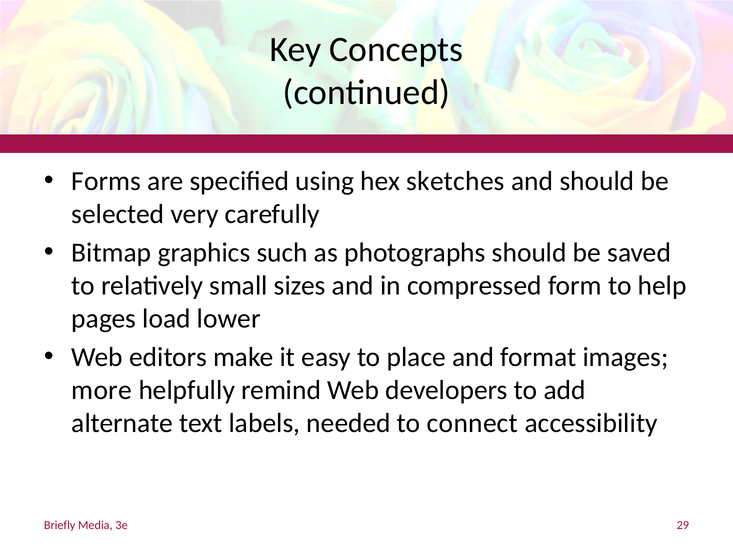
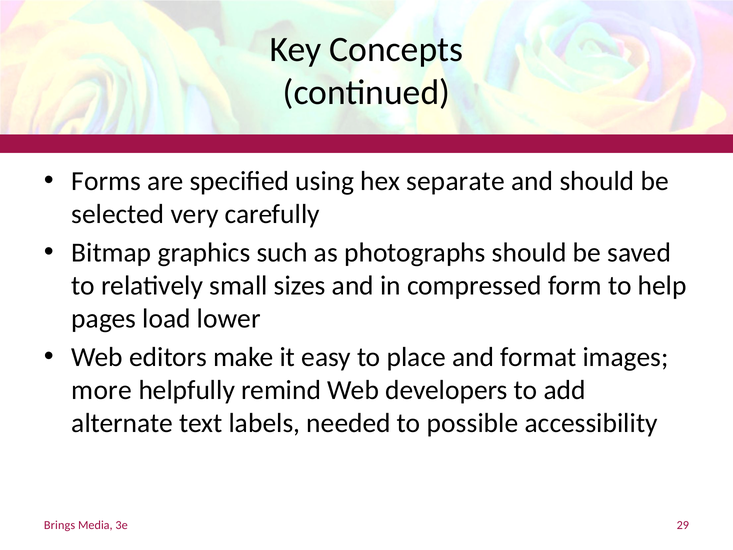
sketches: sketches -> separate
connect: connect -> possible
Briefly: Briefly -> Brings
